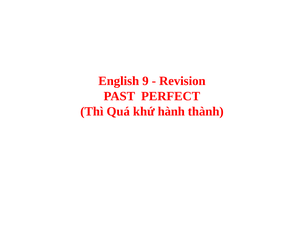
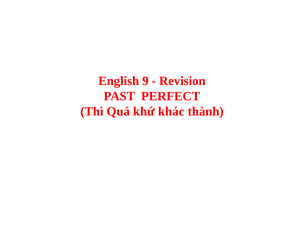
hành: hành -> khác
